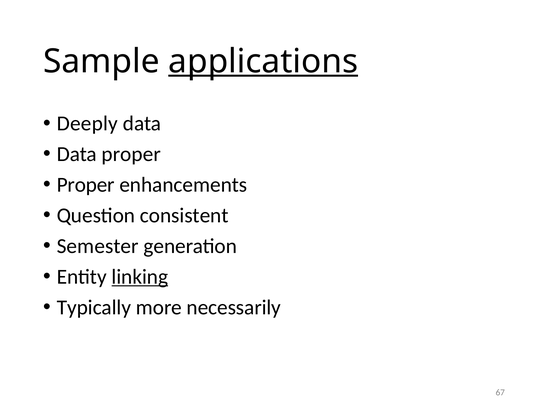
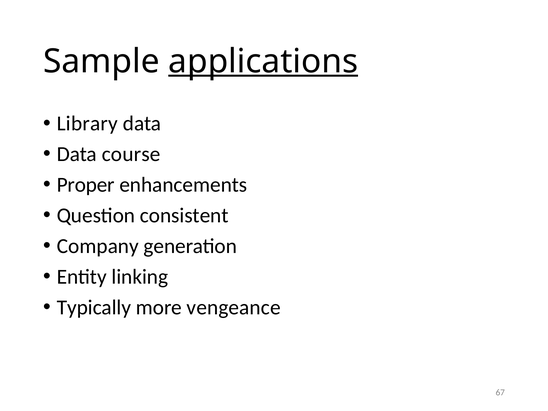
Deeply: Deeply -> Library
Data proper: proper -> course
Semester: Semester -> Company
linking underline: present -> none
necessarily: necessarily -> vengeance
